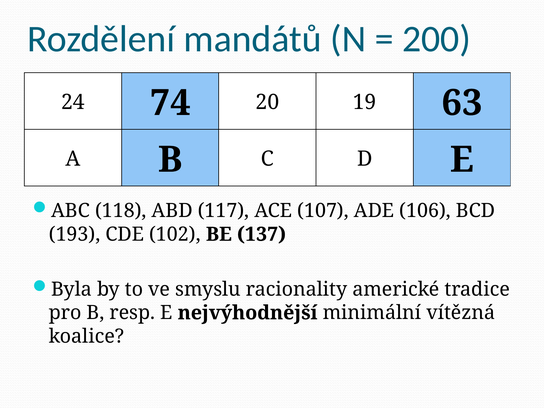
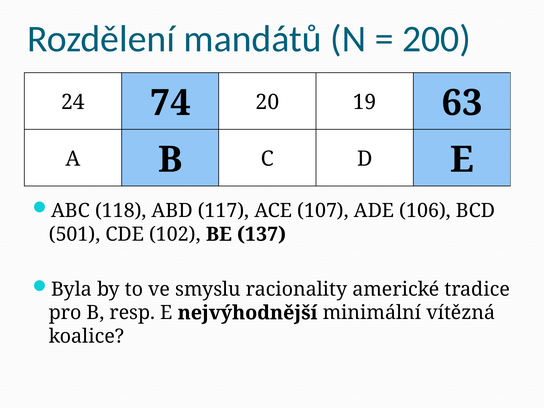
193: 193 -> 501
